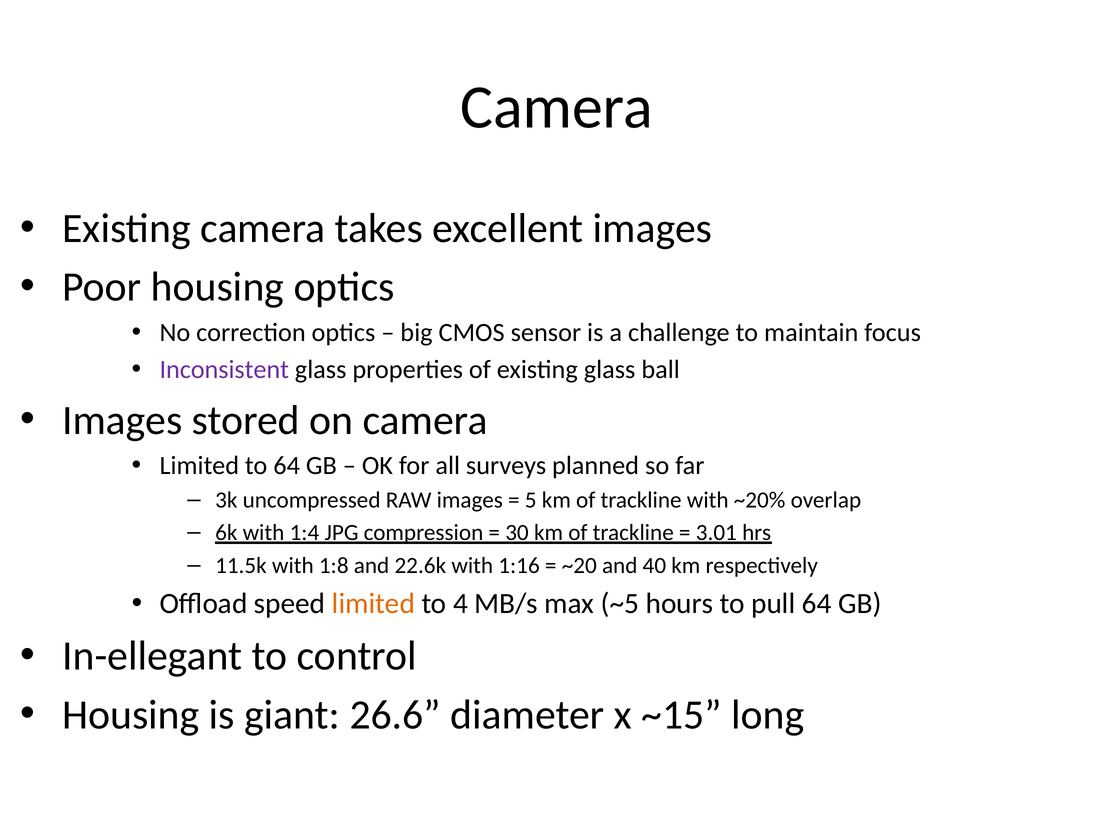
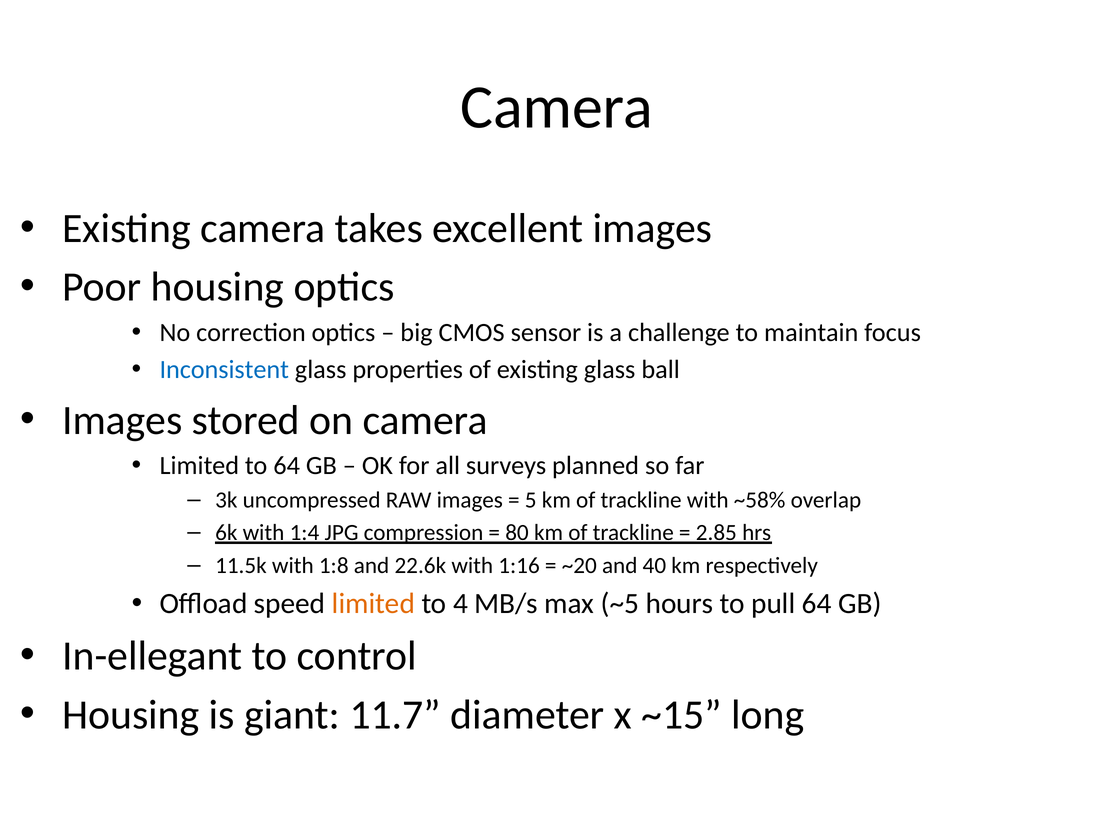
Inconsistent colour: purple -> blue
~20%: ~20% -> ~58%
30: 30 -> 80
3.01: 3.01 -> 2.85
26.6: 26.6 -> 11.7
